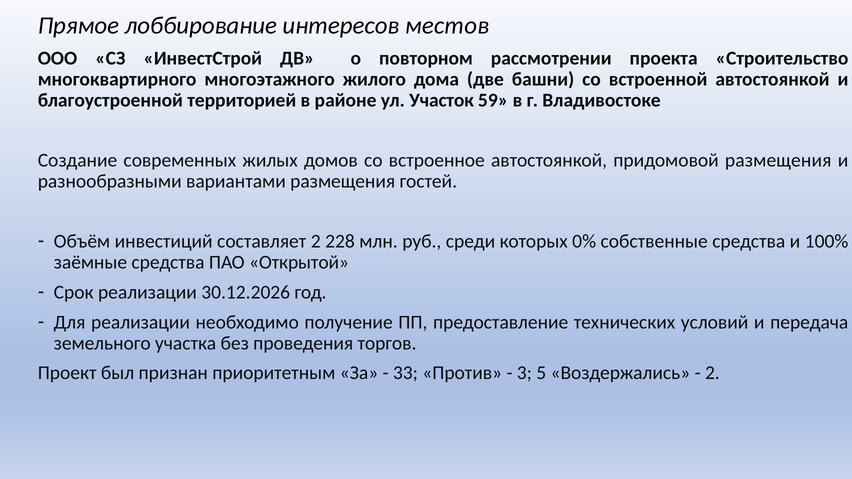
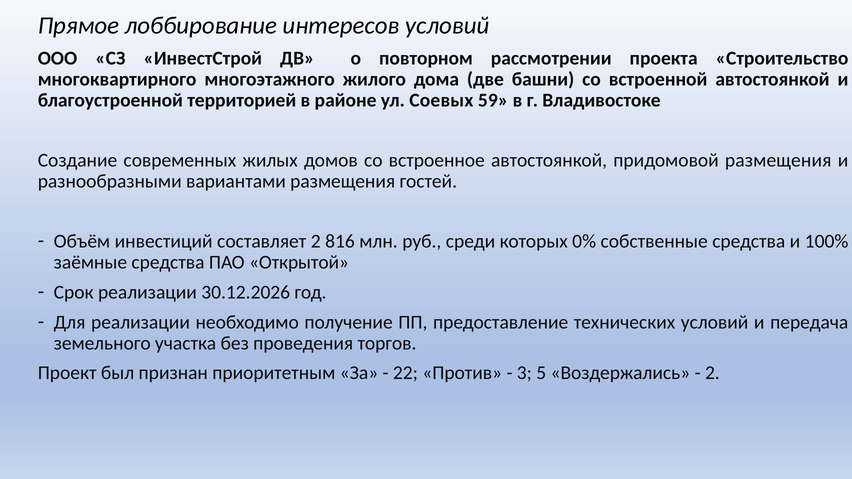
интересов местов: местов -> условий
Участок: Участок -> Соевых
228: 228 -> 816
33: 33 -> 22
